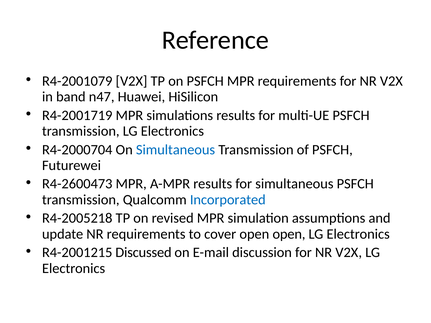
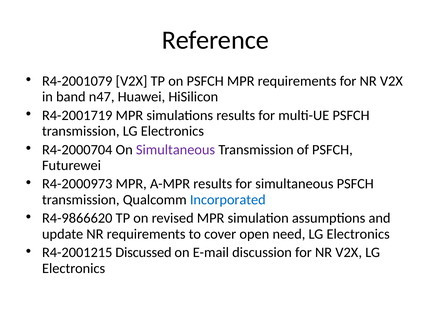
Simultaneous at (176, 150) colour: blue -> purple
R4-2600473: R4-2600473 -> R4-2000973
R4-2005218: R4-2005218 -> R4-9866620
open open: open -> need
